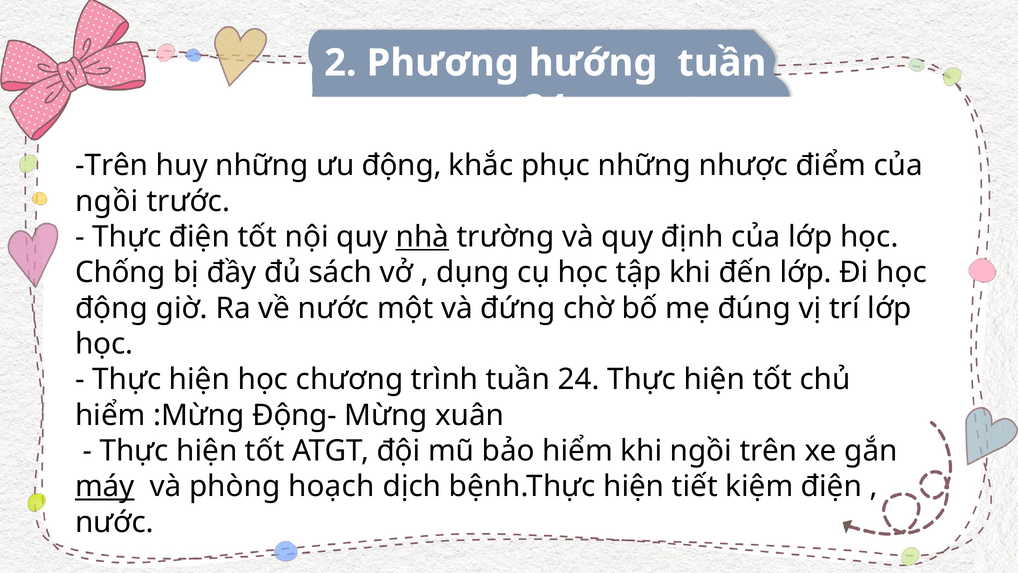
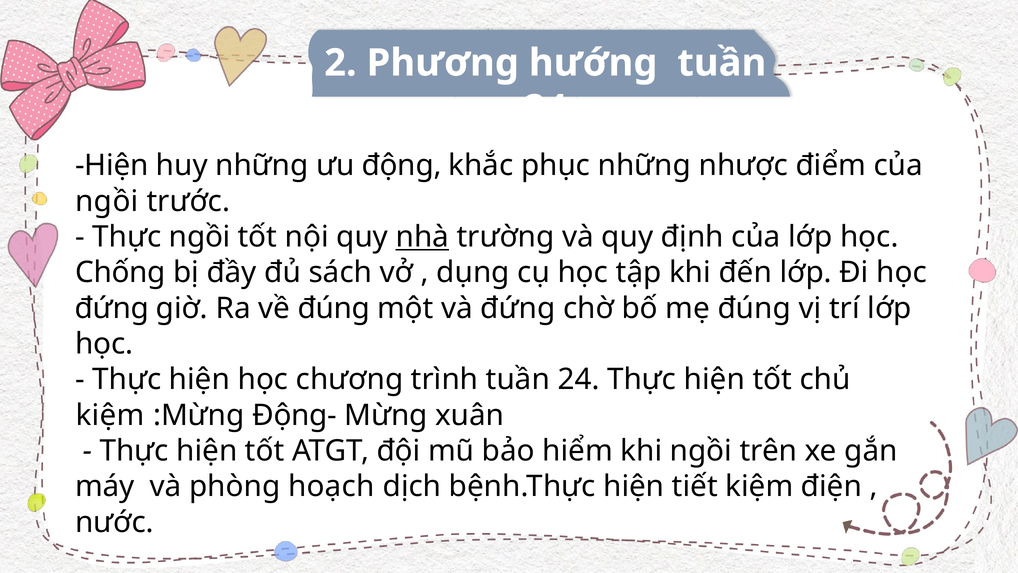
Trên at (112, 165): Trên -> Hiện
Thực điện: điện -> ngồi
động at (112, 308): động -> đứng
về nước: nước -> đúng
hiểm at (110, 415): hiểm -> kiệm
máy underline: present -> none
